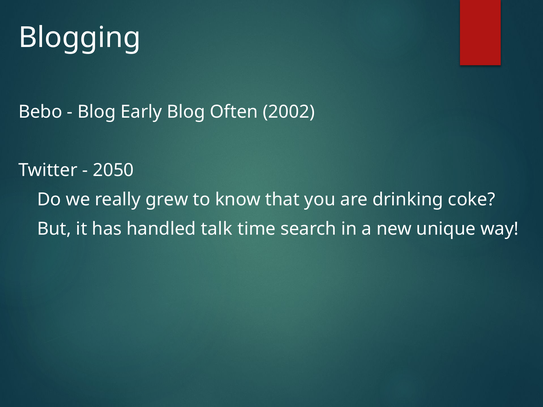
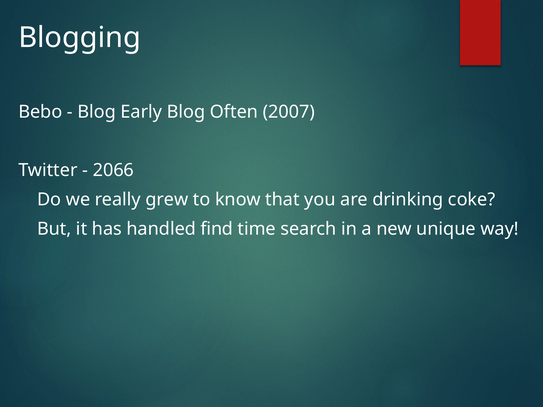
2002: 2002 -> 2007
2050: 2050 -> 2066
talk: talk -> find
